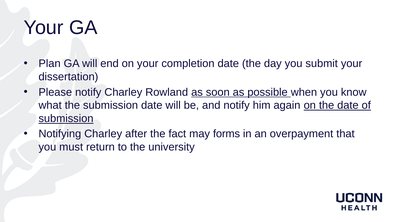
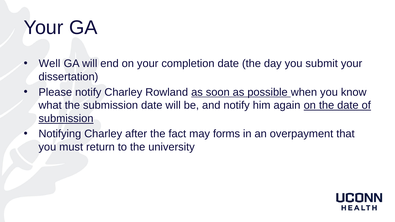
Plan: Plan -> Well
